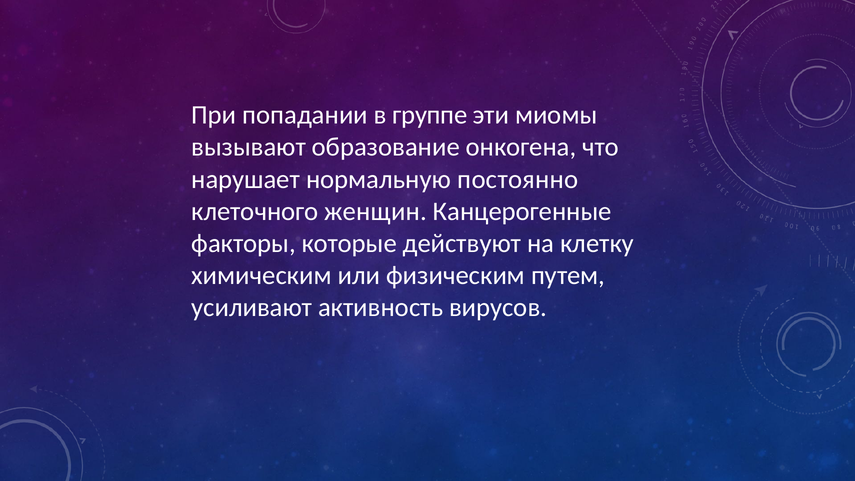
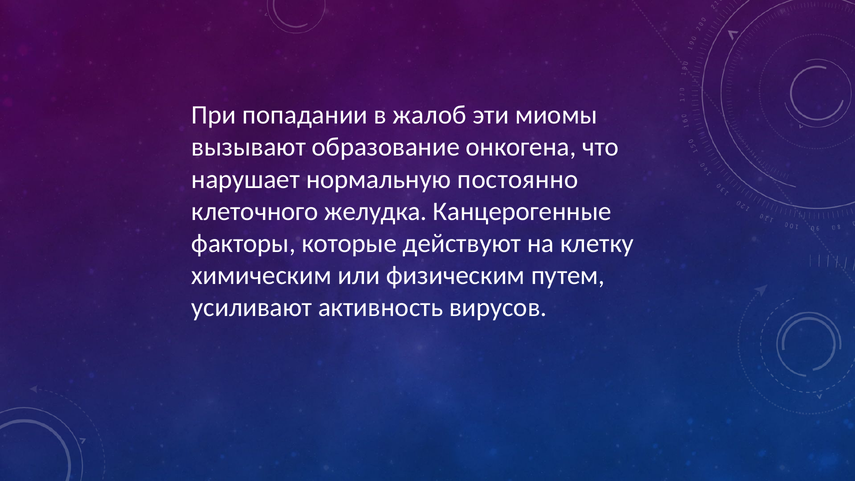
группе: группе -> жалоб
женщин: женщин -> желудка
